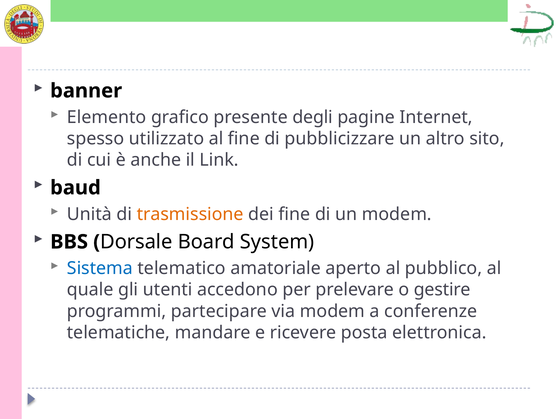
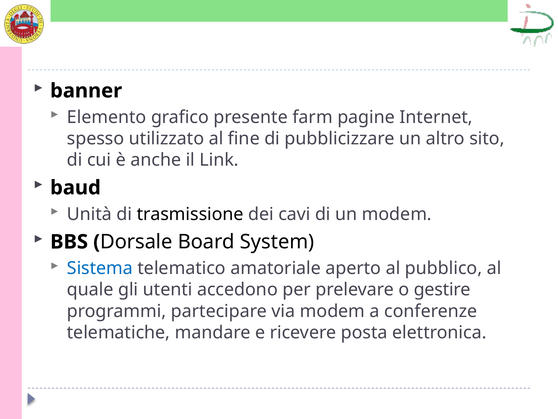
degli: degli -> farm
trasmissione colour: orange -> black
dei fine: fine -> cavi
